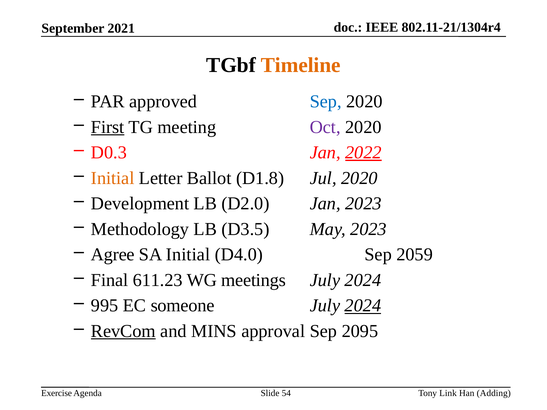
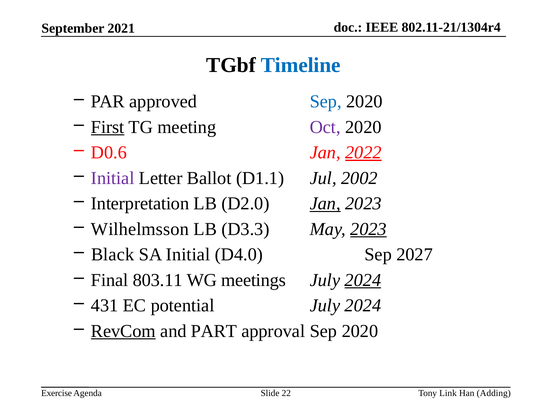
Timeline colour: orange -> blue
D0.3: D0.3 -> D0.6
Initial at (113, 178) colour: orange -> purple
D1.8: D1.8 -> D1.1
Jul 2020: 2020 -> 2002
Development: Development -> Interpretation
Jan at (325, 204) underline: none -> present
Methodology: Methodology -> Wilhelmsson
D3.5: D3.5 -> D3.3
2023 at (368, 229) underline: none -> present
Agree: Agree -> Black
2059: 2059 -> 2027
611.23: 611.23 -> 803.11
2024 at (363, 280) underline: none -> present
995: 995 -> 431
someone: someone -> potential
2024 at (363, 306) underline: present -> none
MINS: MINS -> PART
approval Sep 2095: 2095 -> 2020
54: 54 -> 22
